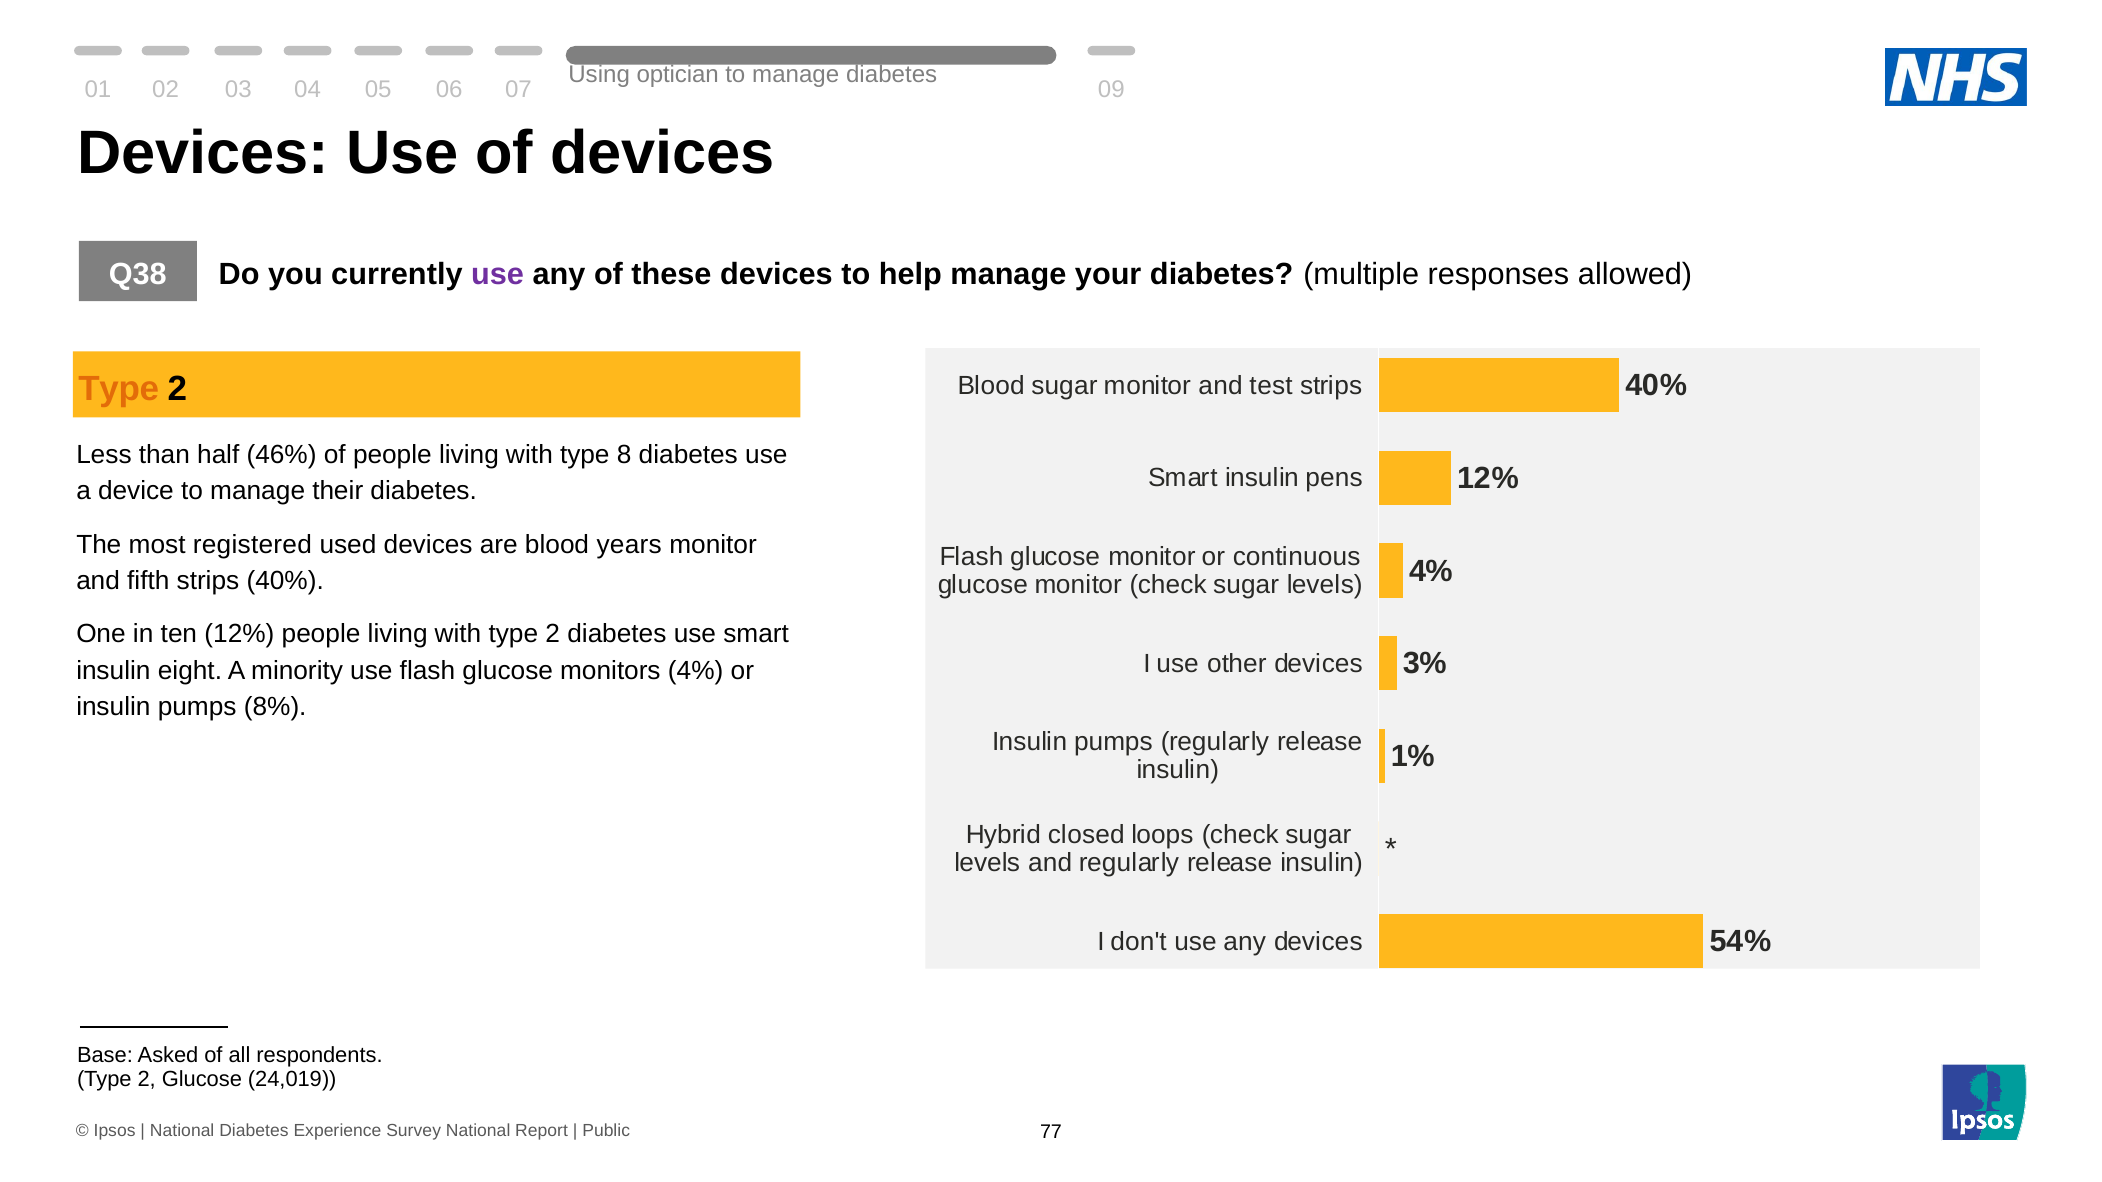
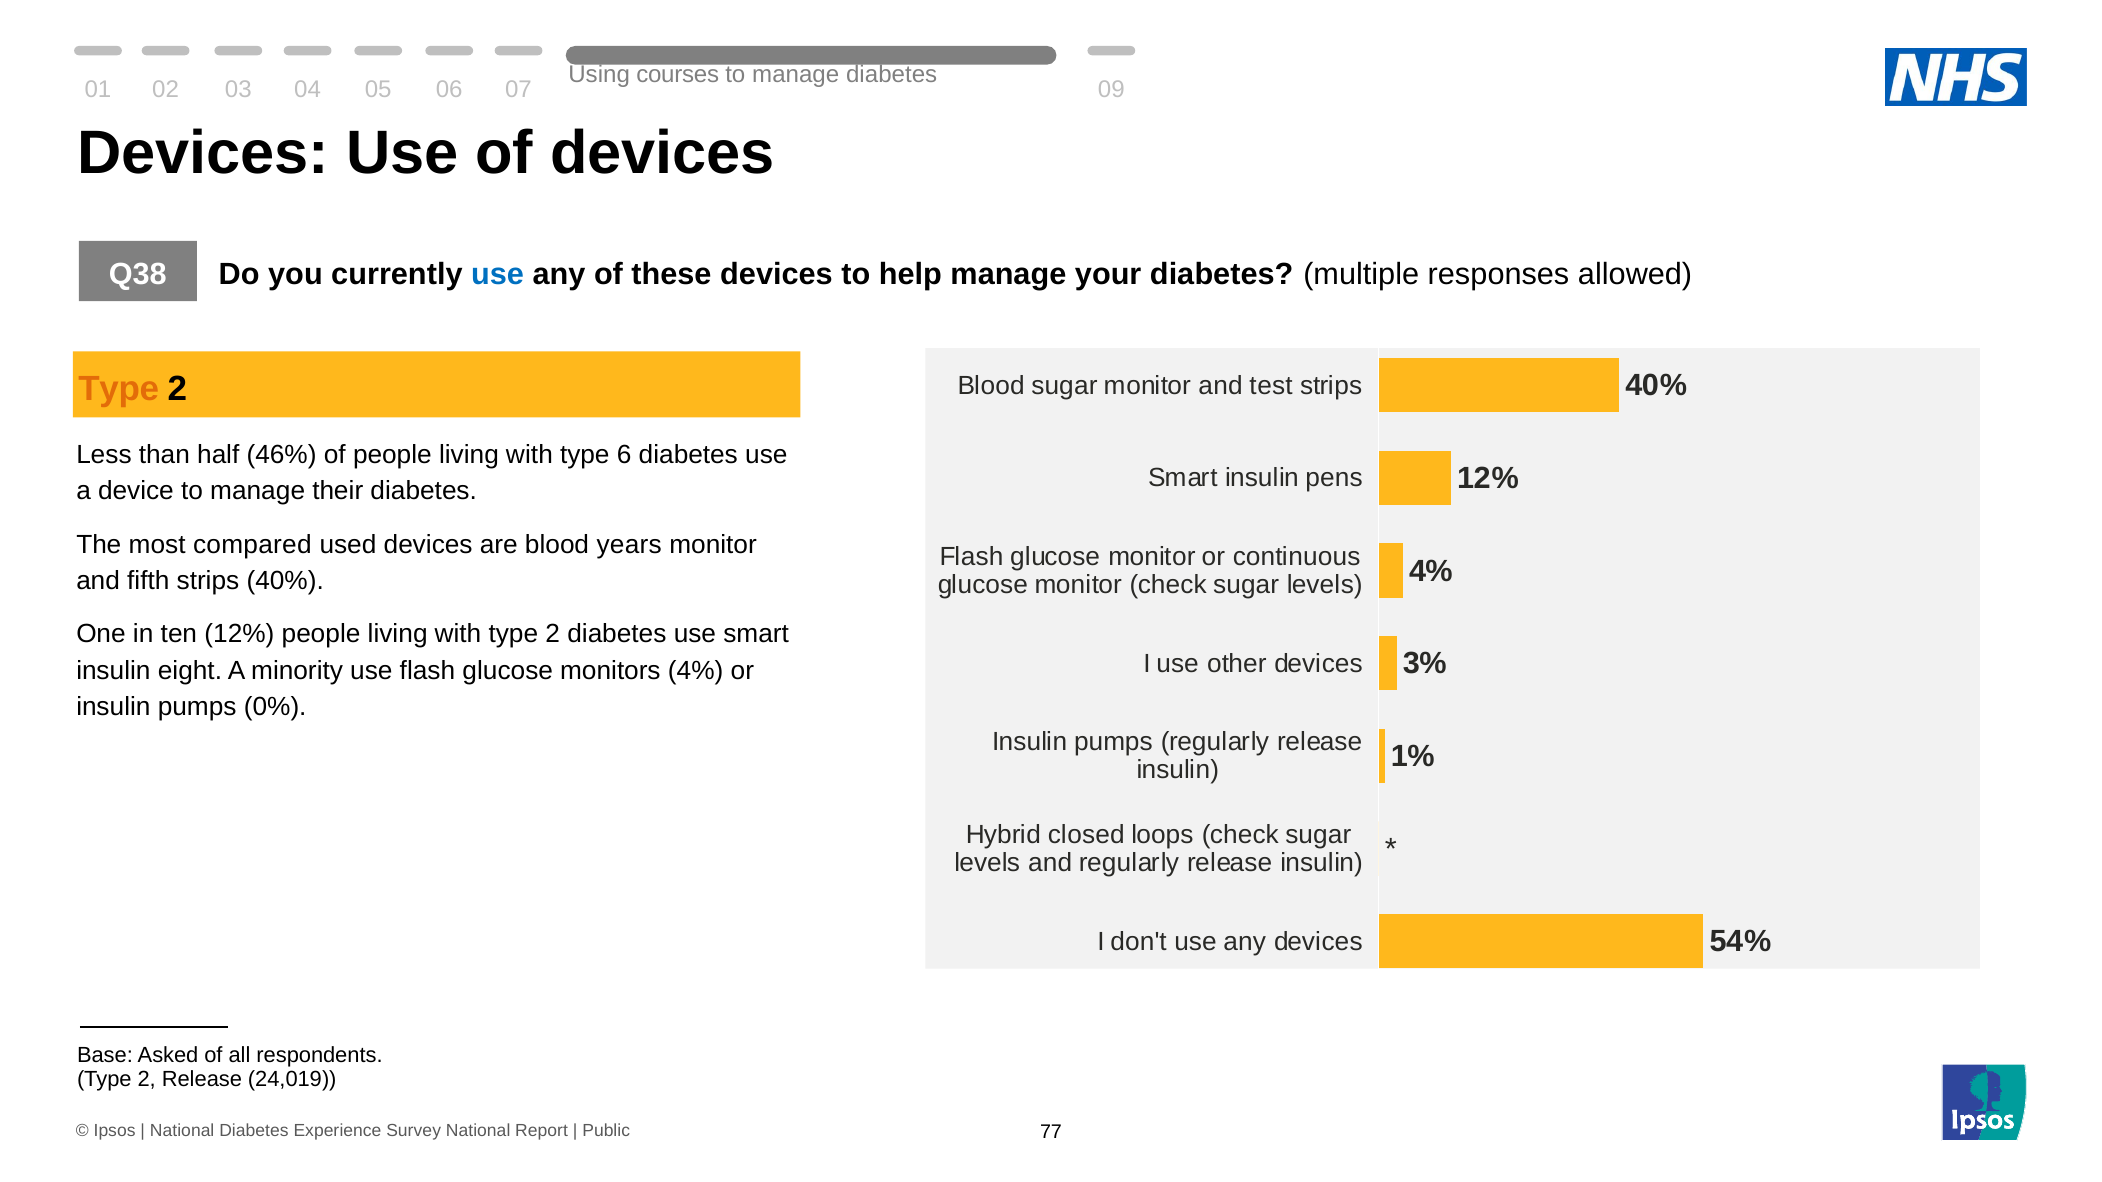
optician: optician -> courses
use at (498, 274) colour: purple -> blue
8: 8 -> 6
registered: registered -> compared
8%: 8% -> 0%
2 Glucose: Glucose -> Release
